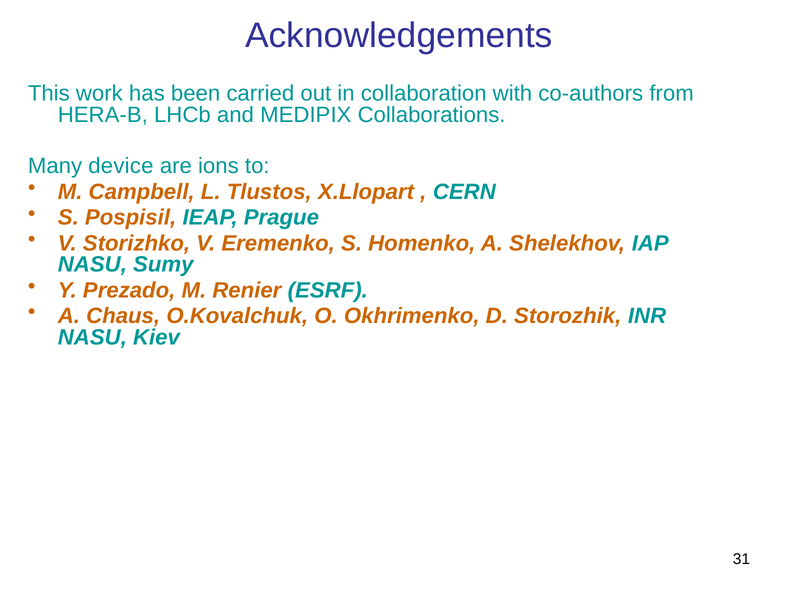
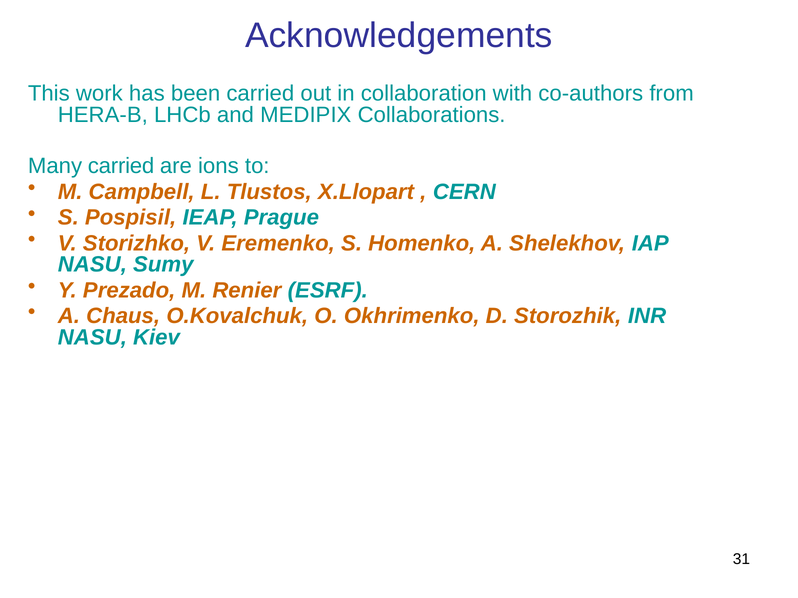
Many device: device -> carried
